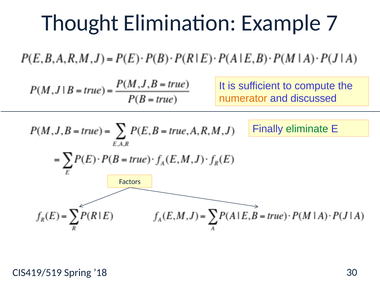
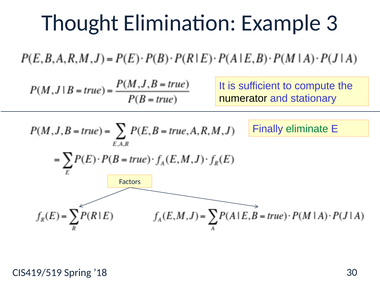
7: 7 -> 3
numerator colour: orange -> black
discussed: discussed -> stationary
